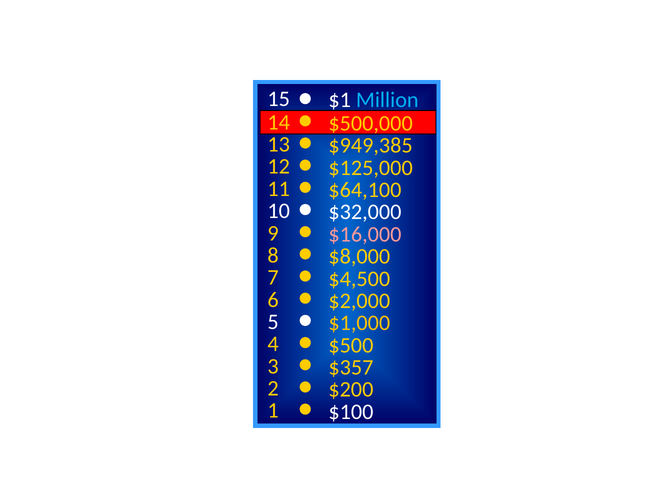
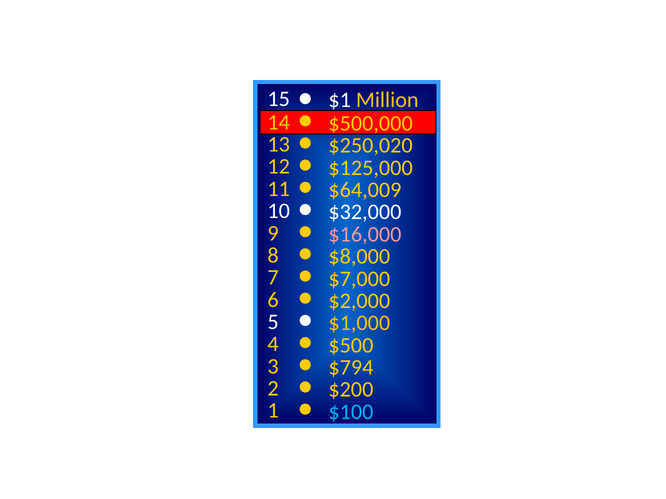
Million colour: light blue -> yellow
$949,385: $949,385 -> $250,020
$64,100: $64,100 -> $64,009
$4,500: $4,500 -> $7,000
$357: $357 -> $794
$100 colour: white -> light blue
